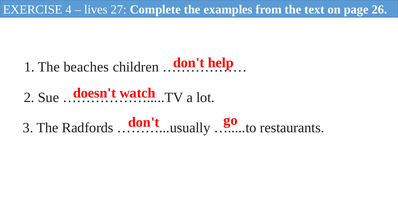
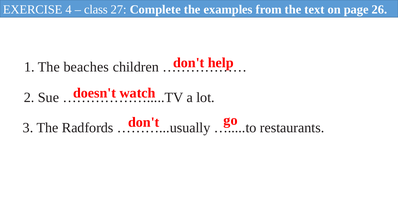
lives: lives -> class
